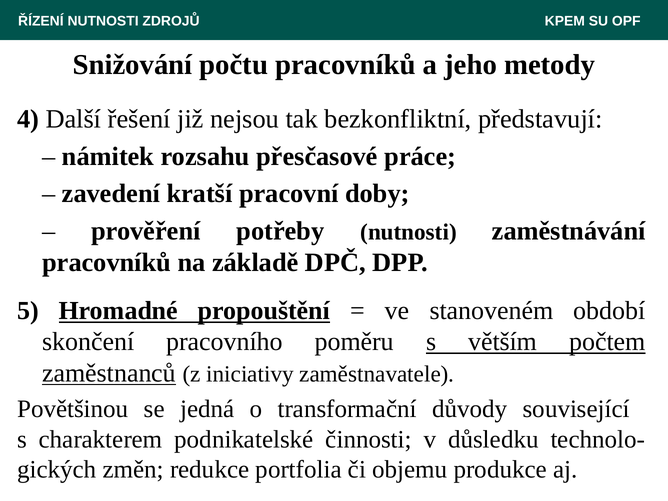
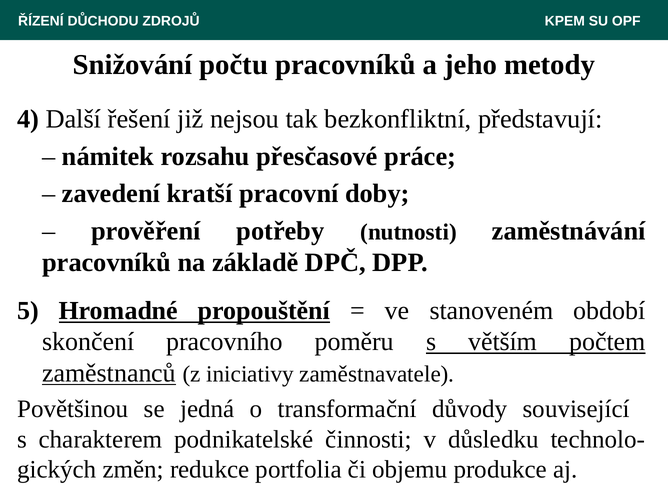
ŘÍZENÍ NUTNOSTI: NUTNOSTI -> DŮCHODU
